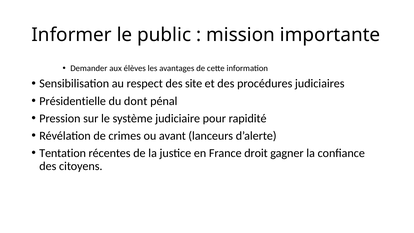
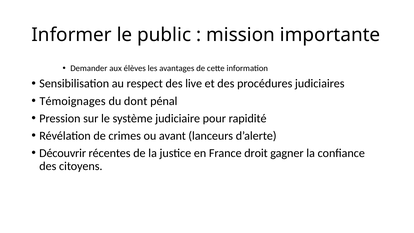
site: site -> live
Présidentielle: Présidentielle -> Témoignages
Tentation: Tentation -> Découvrir
